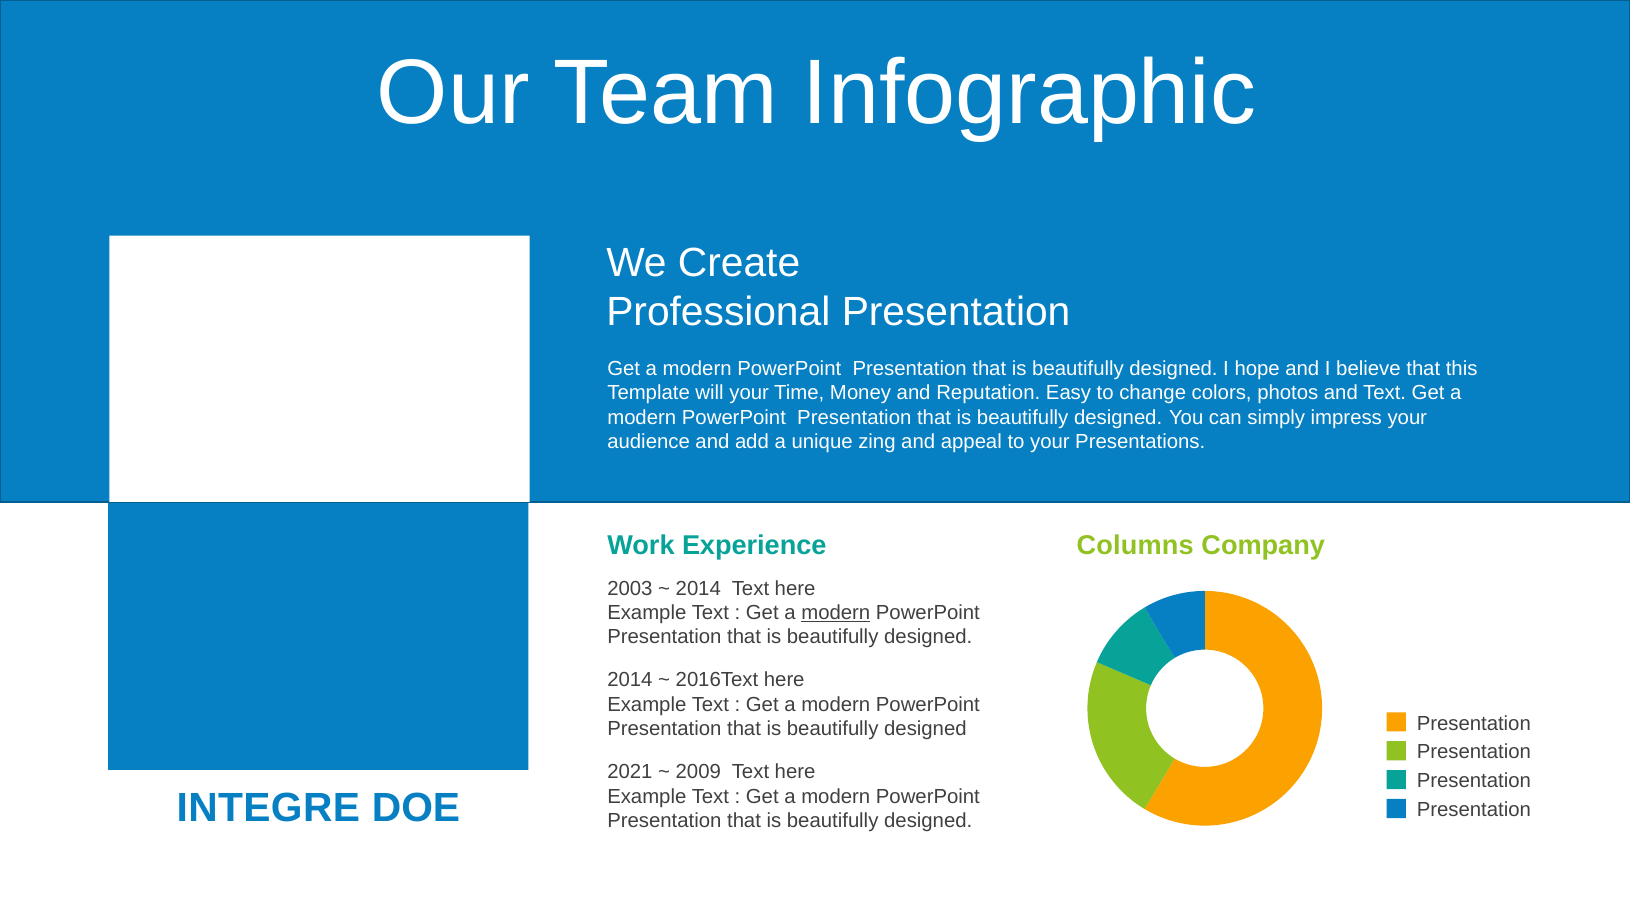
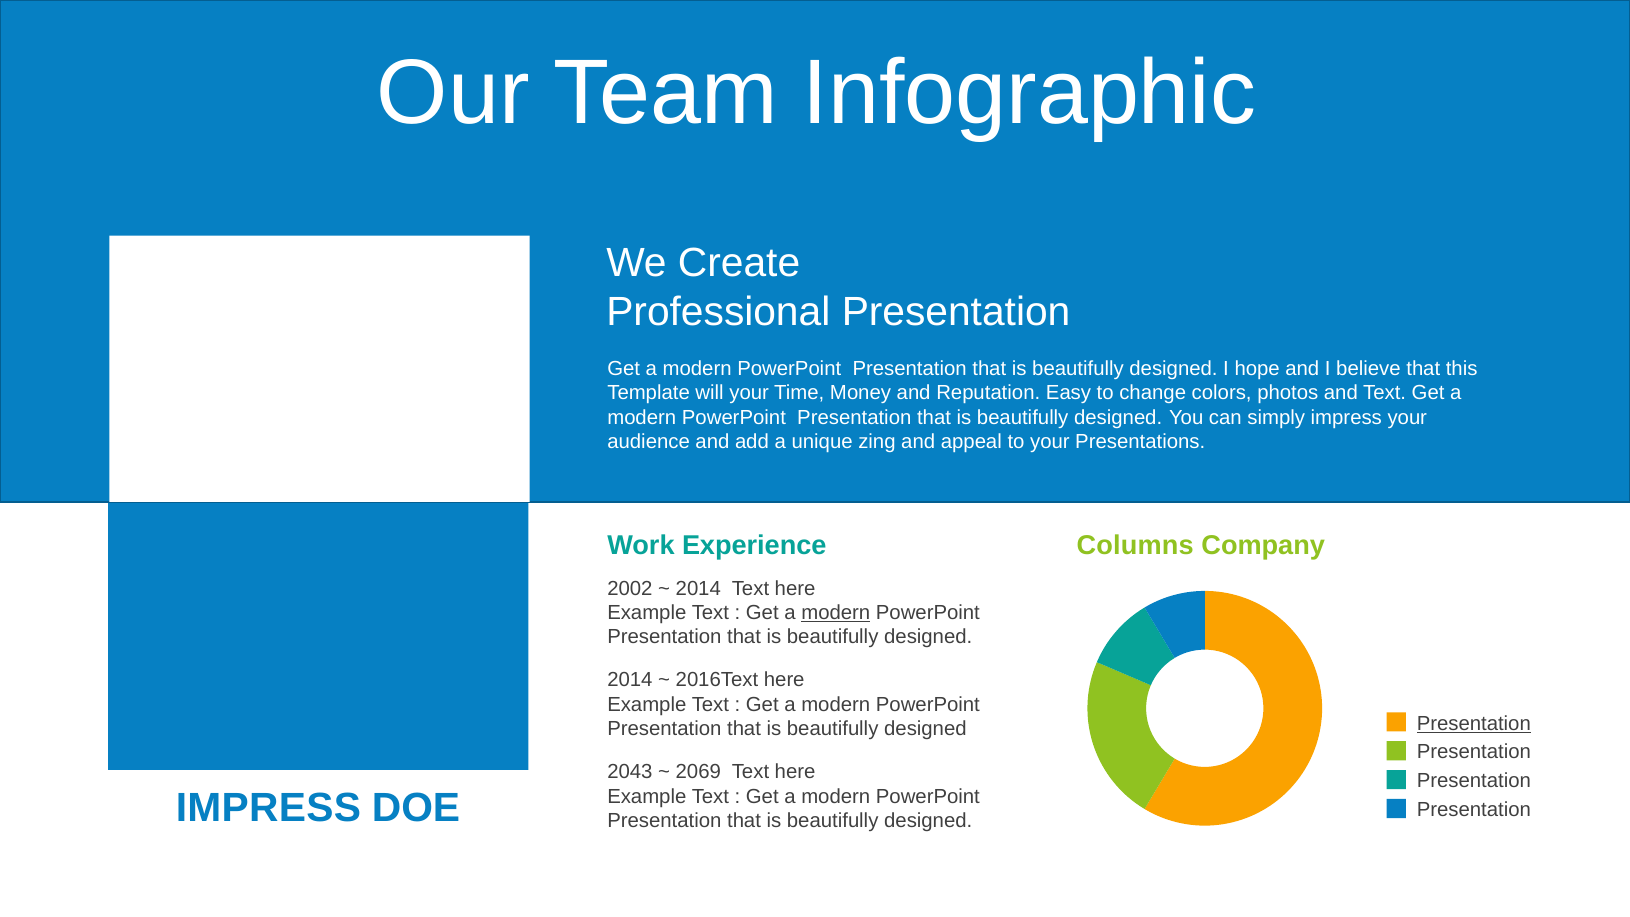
2003: 2003 -> 2002
Presentation at (1474, 723) underline: none -> present
2021: 2021 -> 2043
2009: 2009 -> 2069
INTEGRE at (268, 808): INTEGRE -> IMPRESS
